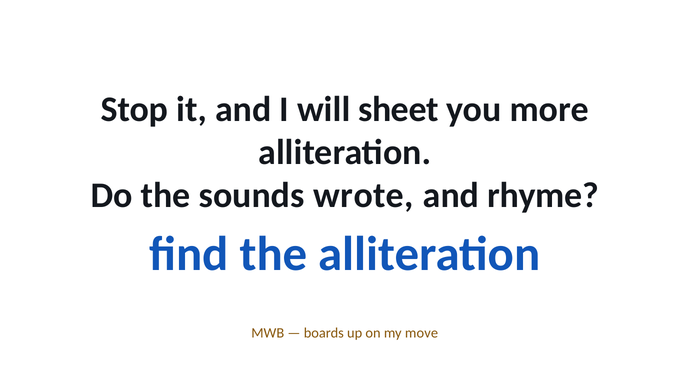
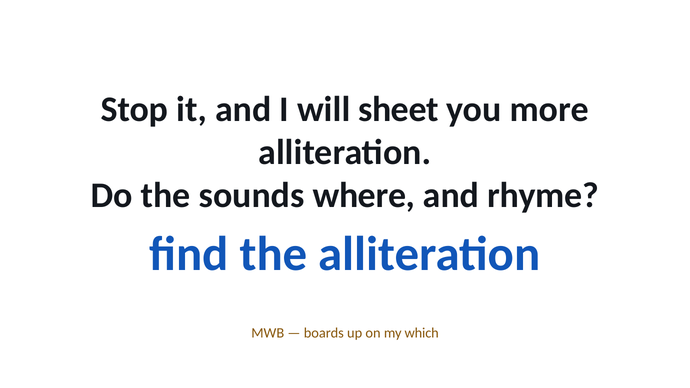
wrote: wrote -> where
move: move -> which
